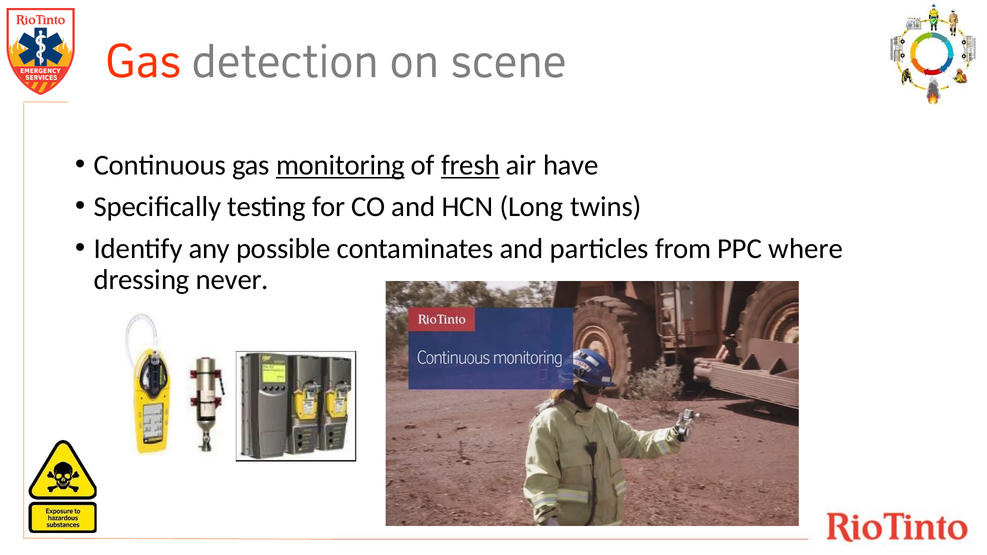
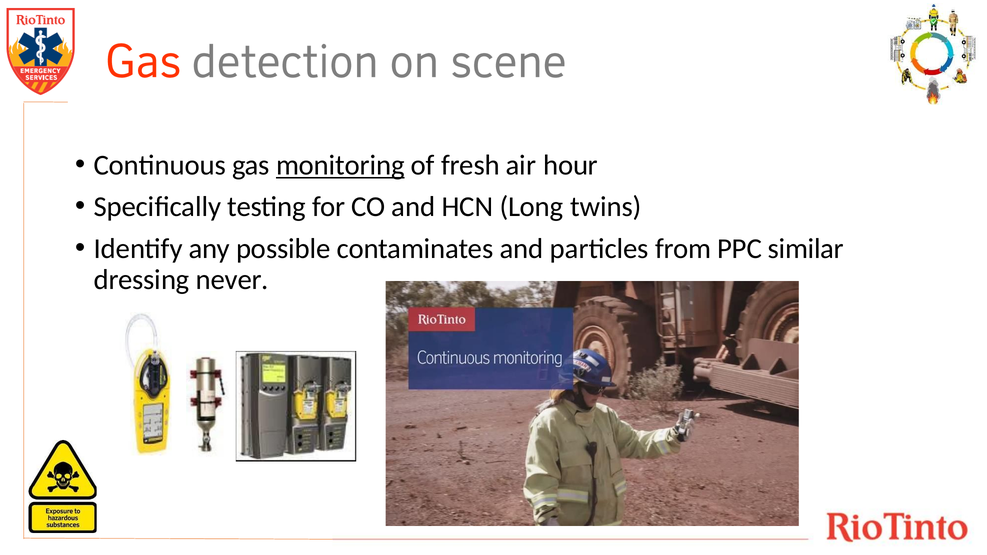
fresh underline: present -> none
have: have -> hour
where: where -> similar
